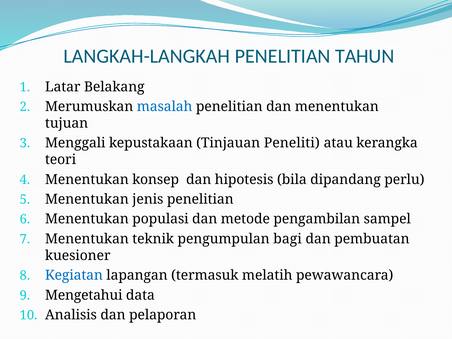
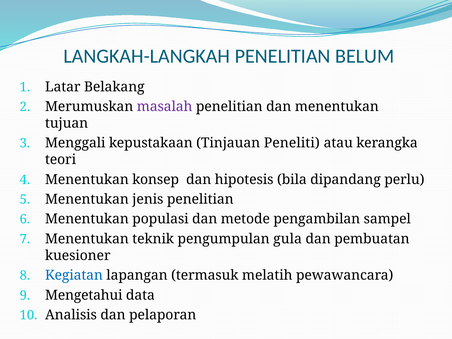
TAHUN: TAHUN -> BELUM
masalah colour: blue -> purple
bagi: bagi -> gula
